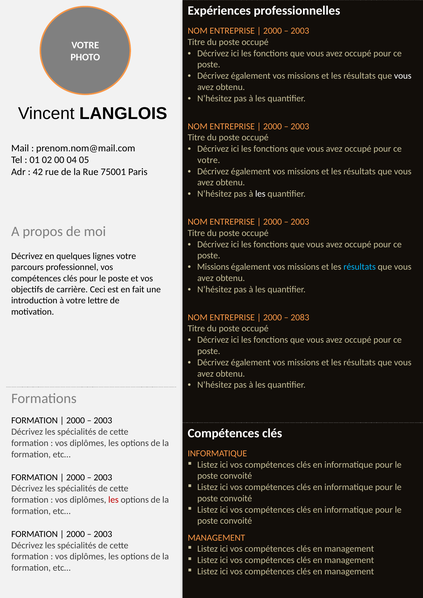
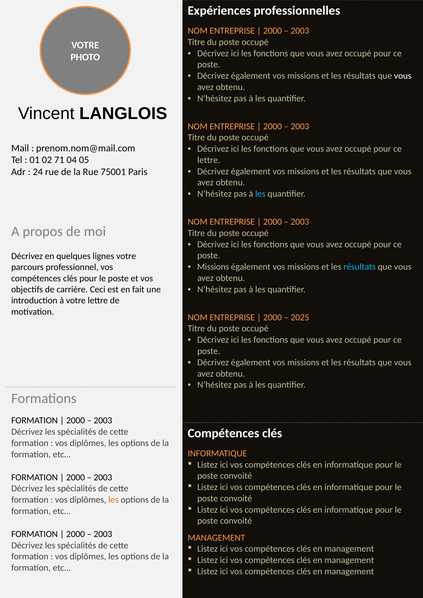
00: 00 -> 71
votre at (209, 160): votre -> lettre
42: 42 -> 24
les at (260, 194) colour: white -> light blue
2083: 2083 -> 2025
les at (113, 500) colour: red -> orange
